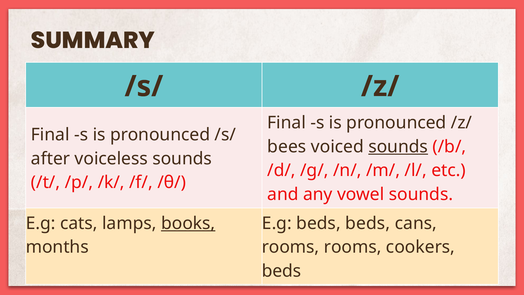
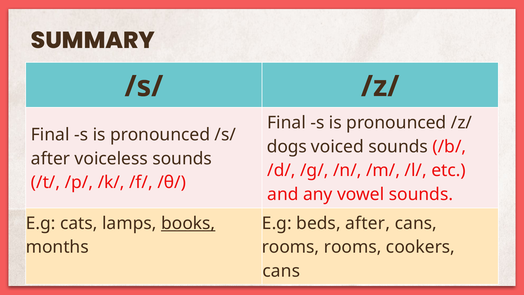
bees: bees -> dogs
sounds at (398, 147) underline: present -> none
beds beds: beds -> after
beds at (281, 271): beds -> cans
